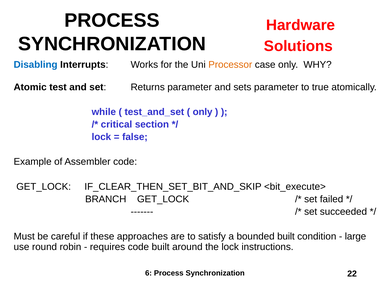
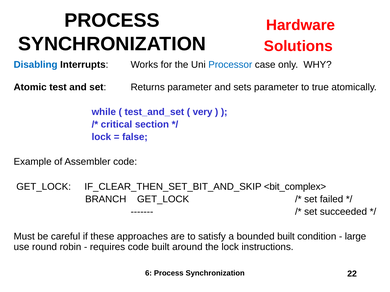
Processor colour: orange -> blue
only at (203, 112): only -> very
<bit_execute>: <bit_execute> -> <bit_complex>
